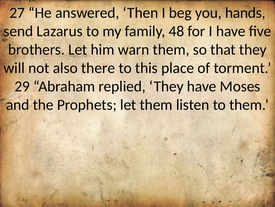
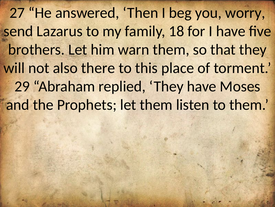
hands: hands -> worry
48: 48 -> 18
